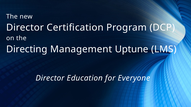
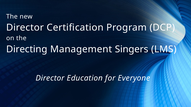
Uptune: Uptune -> Singers
